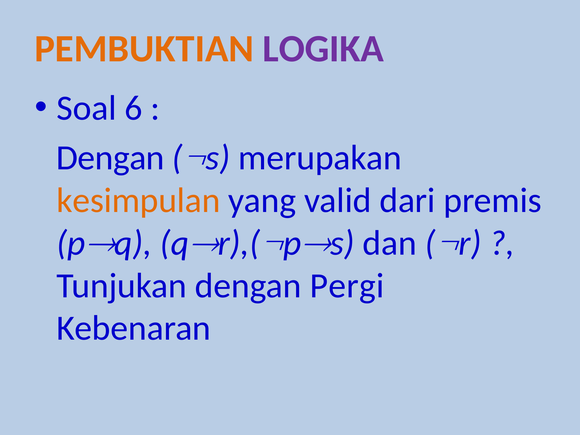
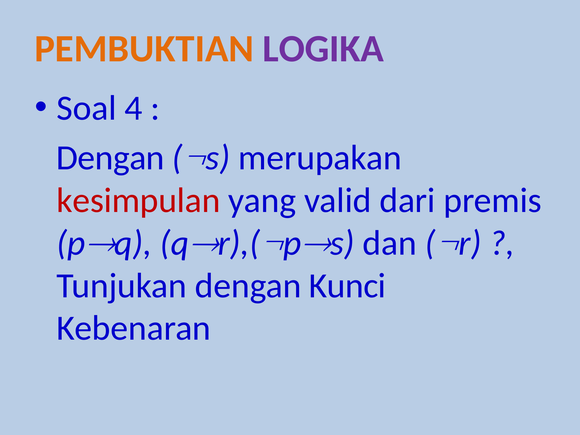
6: 6 -> 4
kesimpulan colour: orange -> red
Pergi: Pergi -> Kunci
